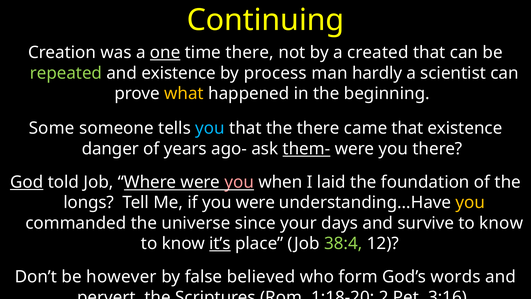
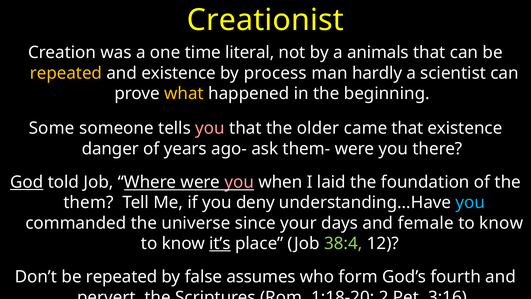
Continuing: Continuing -> Creationist
one underline: present -> none
time there: there -> literal
created: created -> animals
repeated at (66, 73) colour: light green -> yellow
you at (210, 128) colour: light blue -> pink
the there: there -> older
them- underline: present -> none
longs: longs -> them
you were: were -> deny
you at (470, 202) colour: yellow -> light blue
survive: survive -> female
Don’t be however: however -> repeated
believed: believed -> assumes
words: words -> fourth
